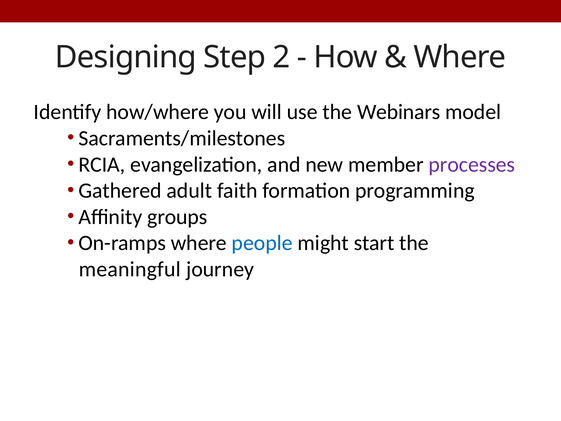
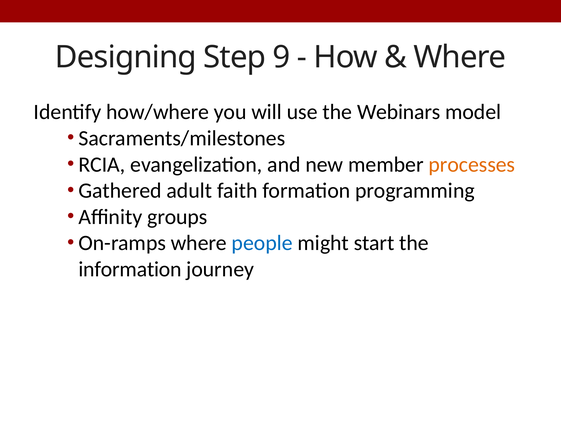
2: 2 -> 9
processes colour: purple -> orange
meaningful: meaningful -> information
